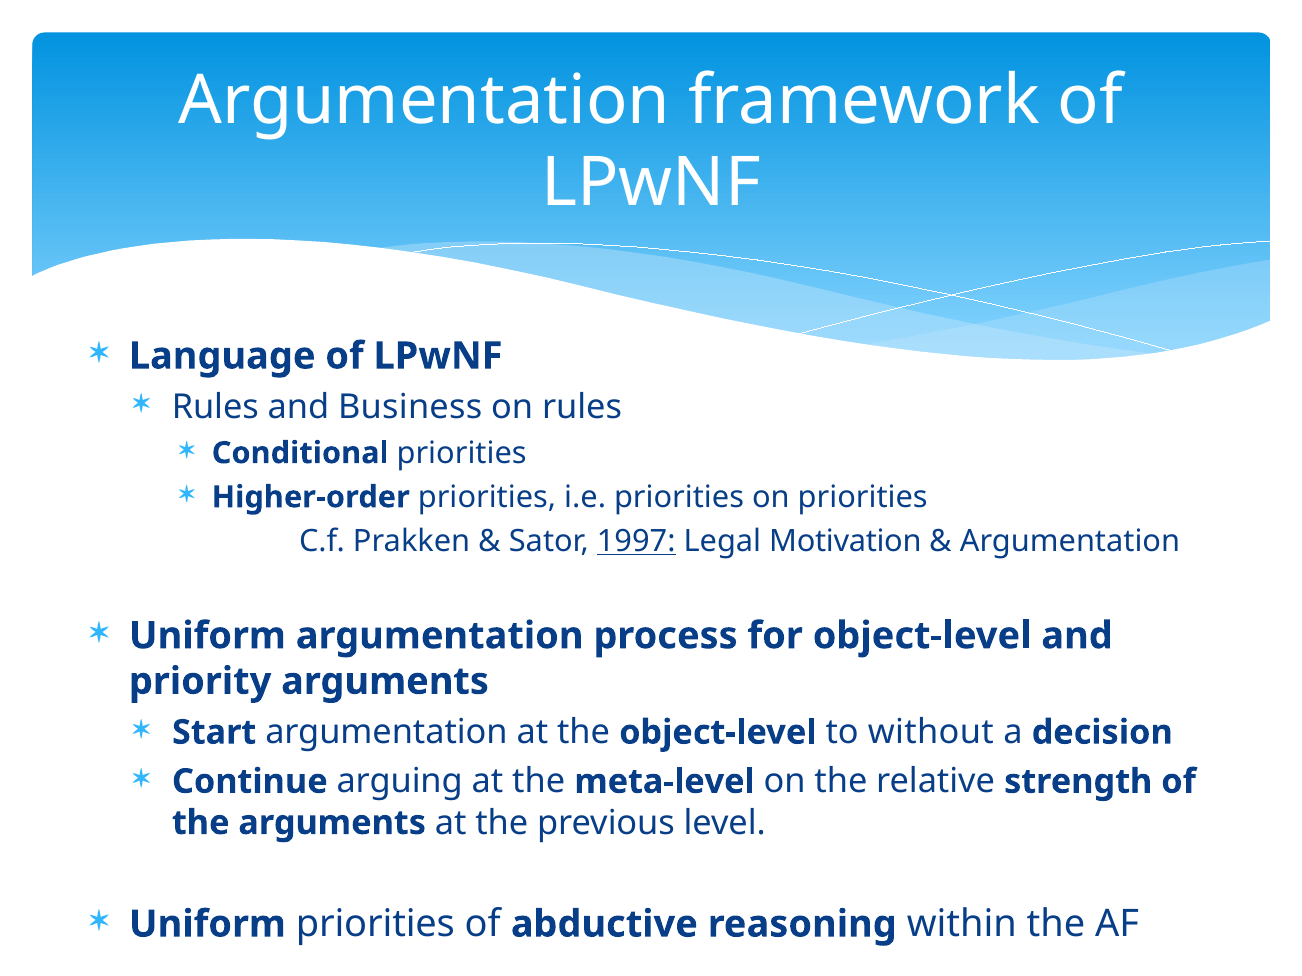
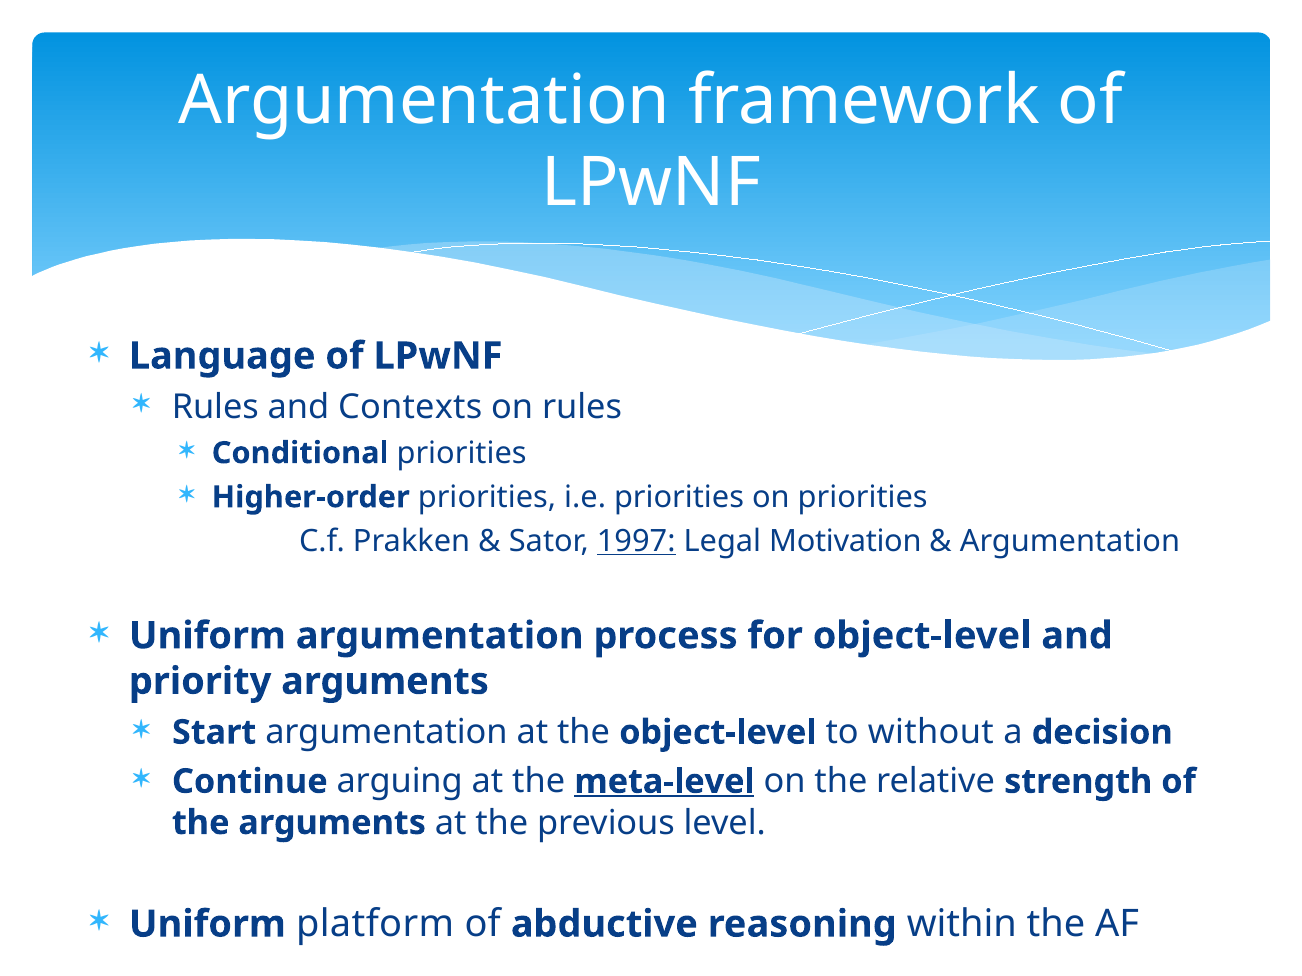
Business: Business -> Contexts
meta-level underline: none -> present
Uniform priorities: priorities -> platform
